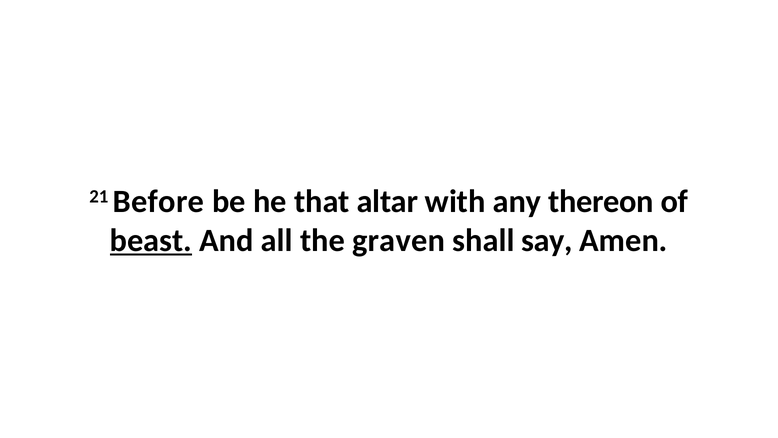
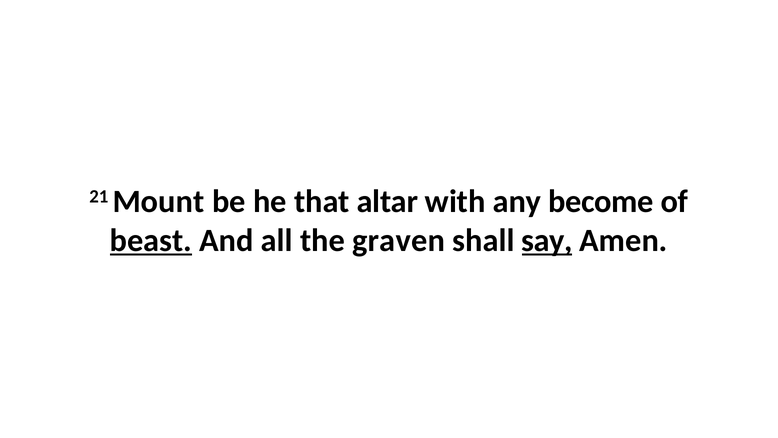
Before: Before -> Mount
thereon: thereon -> become
say underline: none -> present
